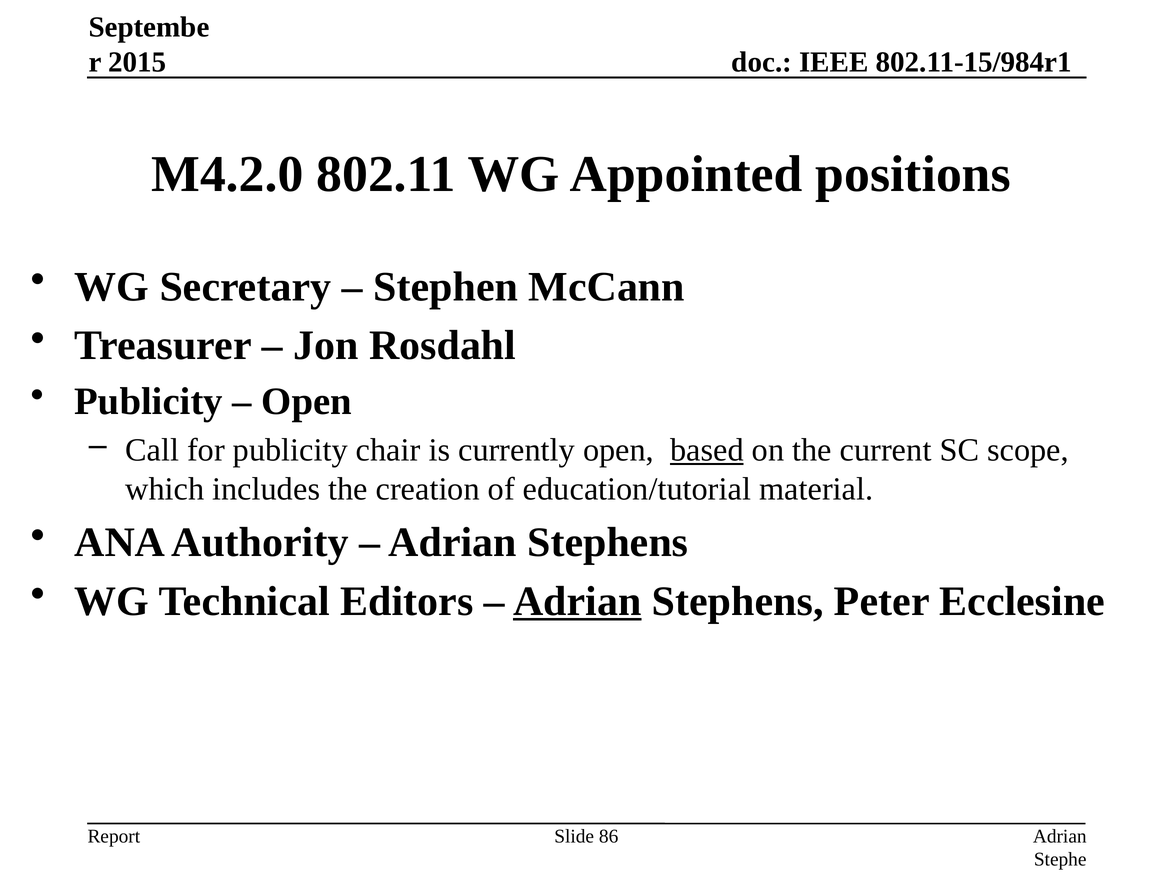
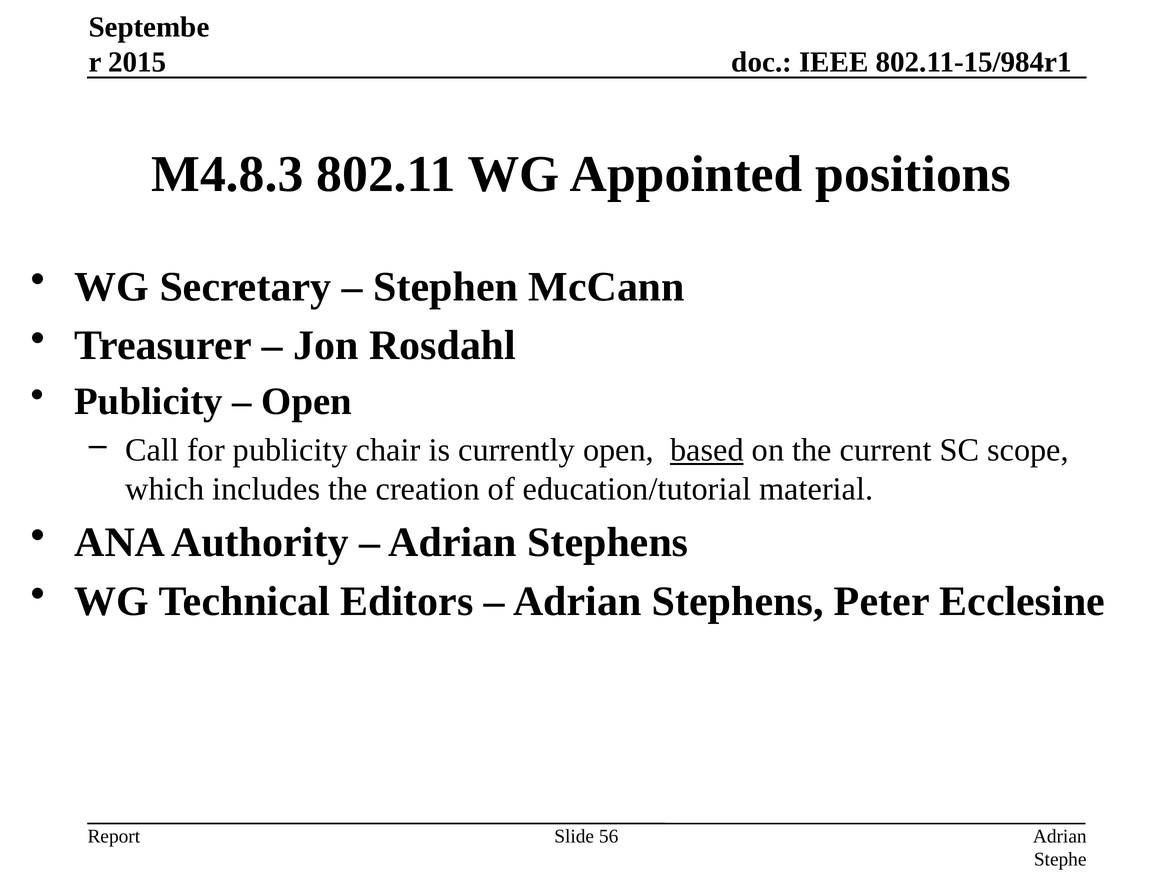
M4.2.0: M4.2.0 -> M4.8.3
Adrian at (577, 601) underline: present -> none
86: 86 -> 56
